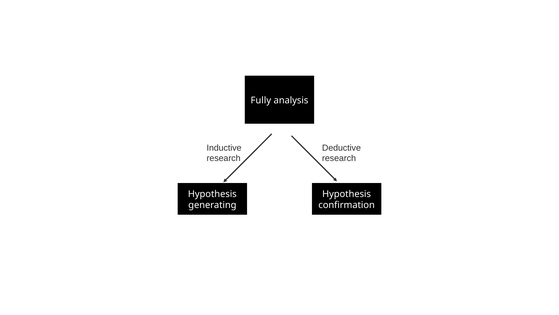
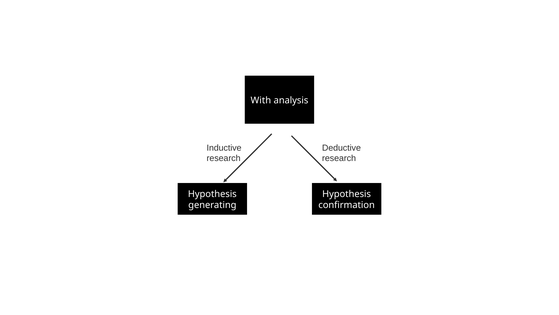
Fully: Fully -> With
